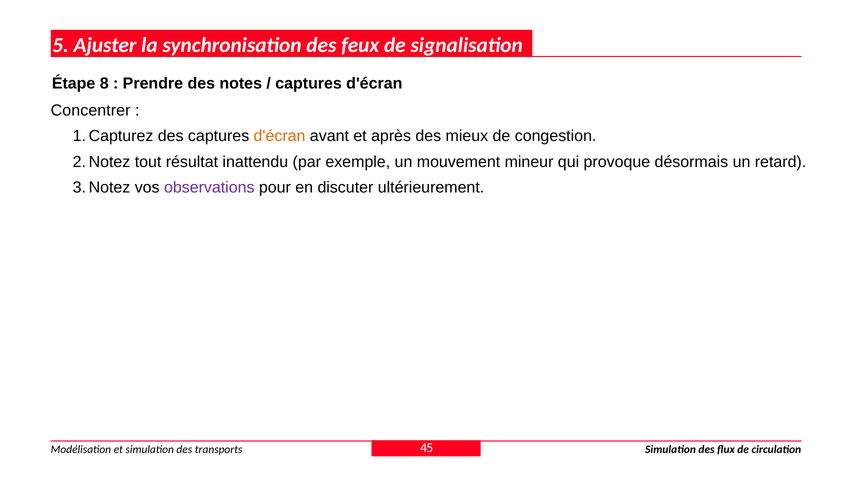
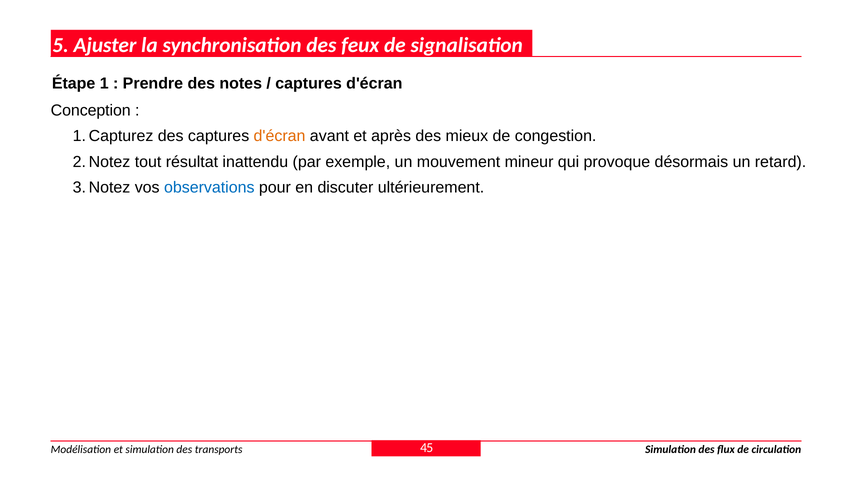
8: 8 -> 1
Concentrer: Concentrer -> Conception
observations colour: purple -> blue
